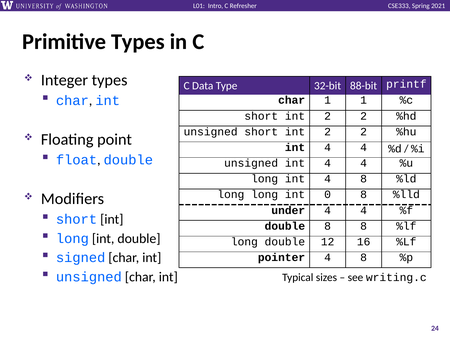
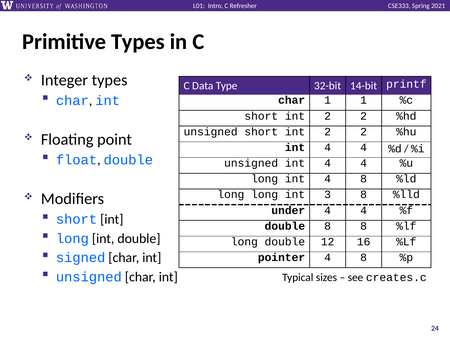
88-bit: 88-bit -> 14-bit
0: 0 -> 3
writing.c: writing.c -> creates.c
